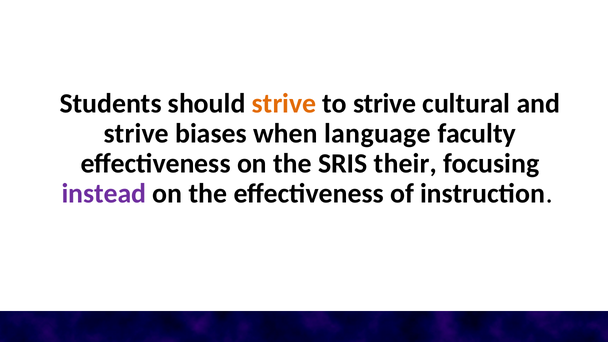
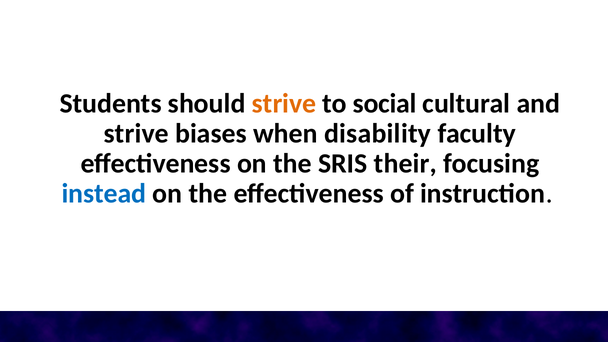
to strive: strive -> social
language: language -> disability
instead colour: purple -> blue
